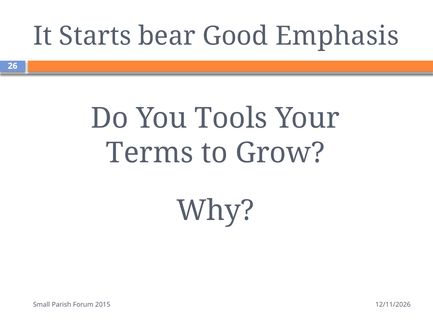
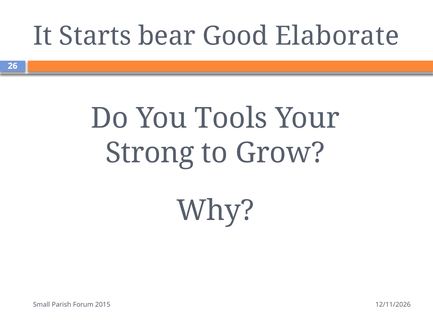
Emphasis: Emphasis -> Elaborate
Terms: Terms -> Strong
